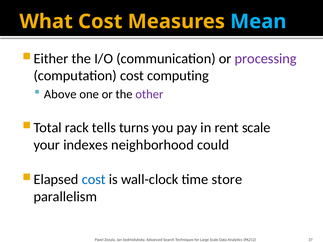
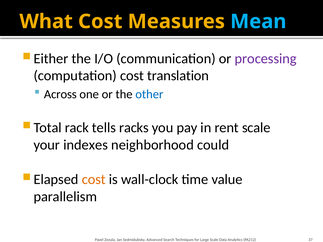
computing: computing -> translation
Above: Above -> Across
other colour: purple -> blue
turns: turns -> racks
cost at (94, 180) colour: blue -> orange
store: store -> value
